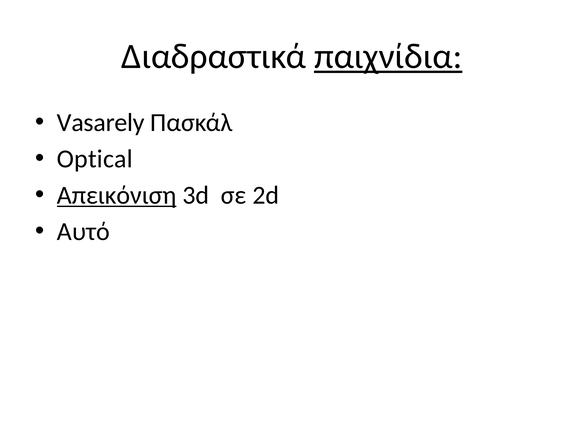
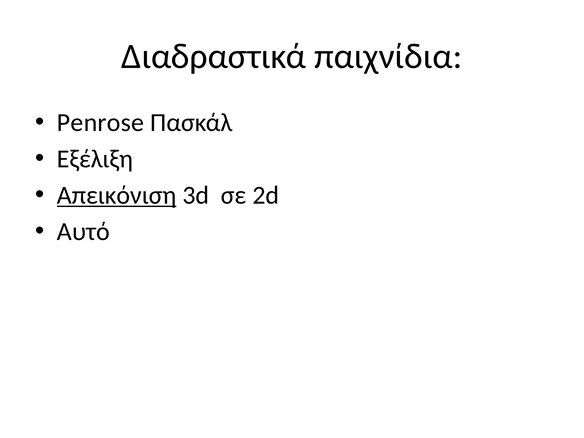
παιχνίδια underline: present -> none
Vasarely: Vasarely -> Penrose
Optical: Optical -> Εξέλιξη
